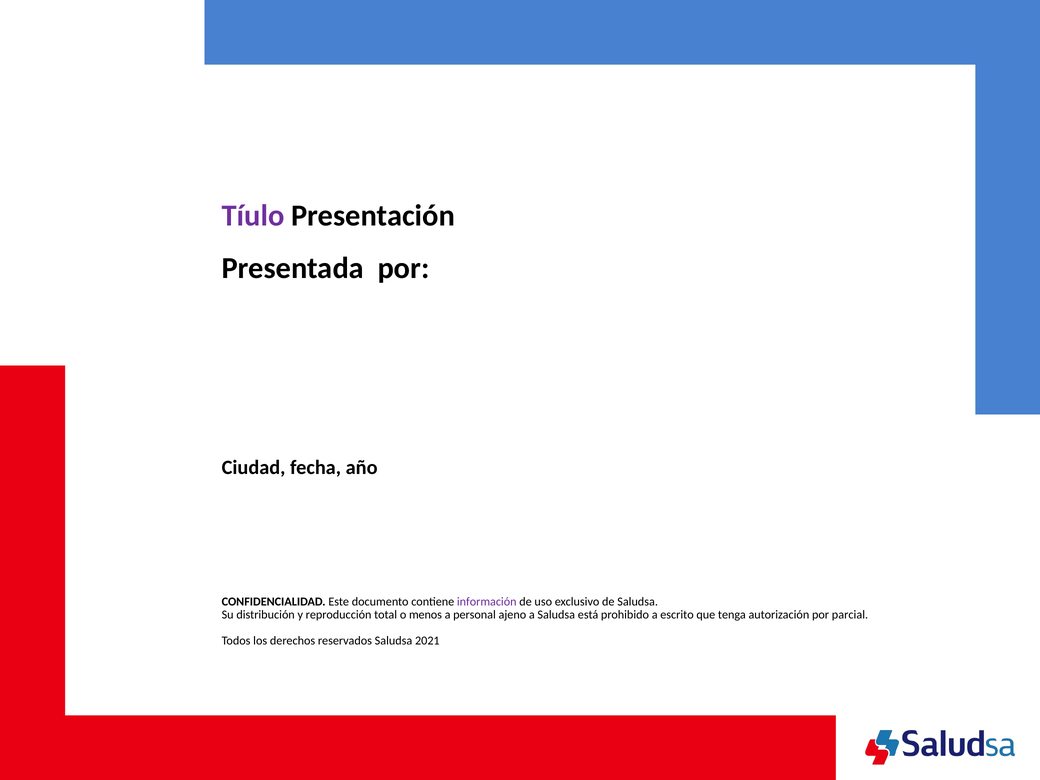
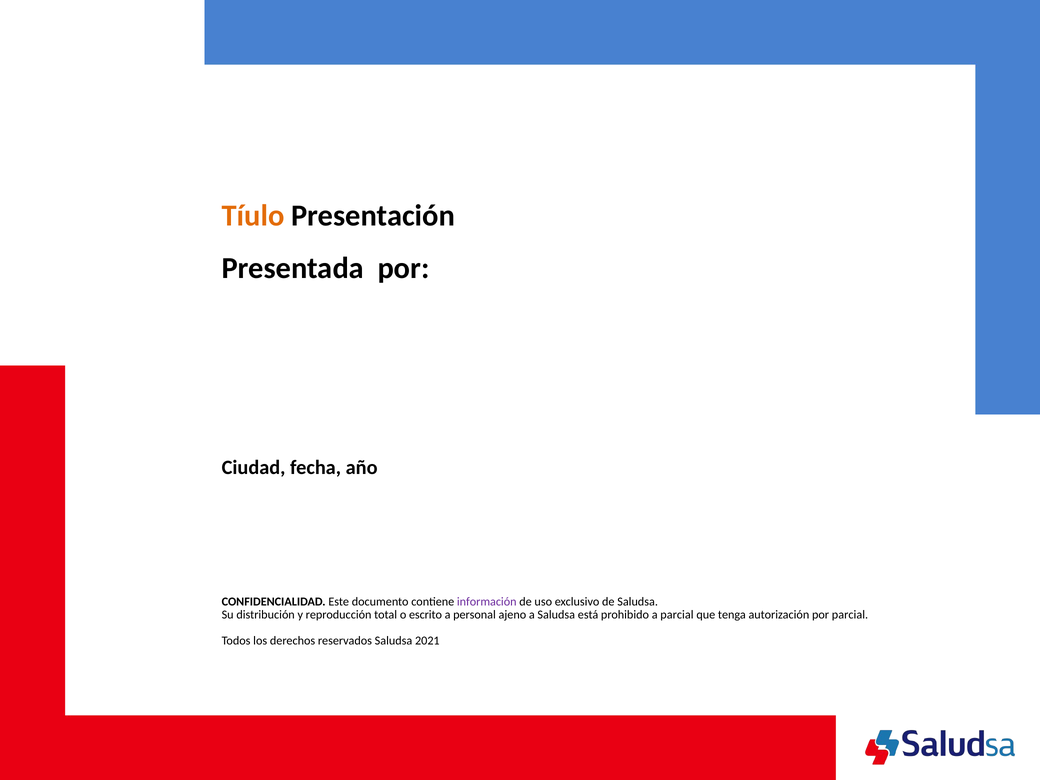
Tíulo colour: purple -> orange
menos: menos -> escrito
a escrito: escrito -> parcial
